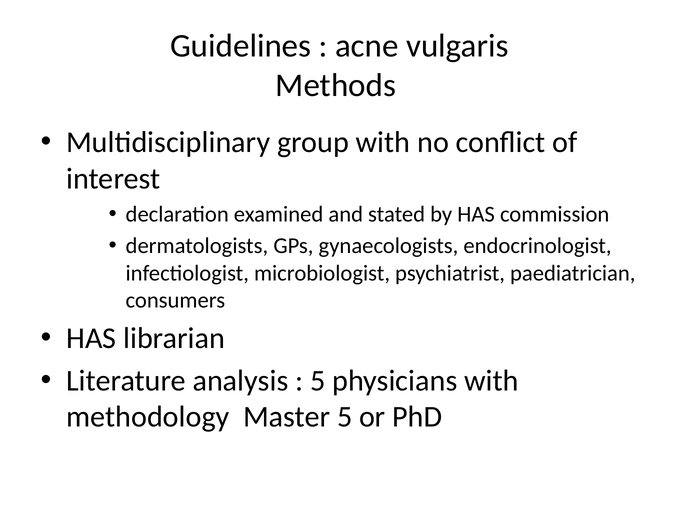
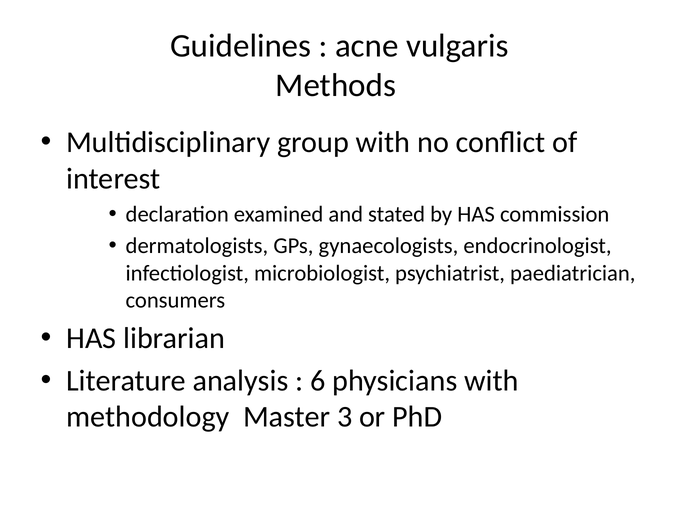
5 at (318, 381): 5 -> 6
Master 5: 5 -> 3
